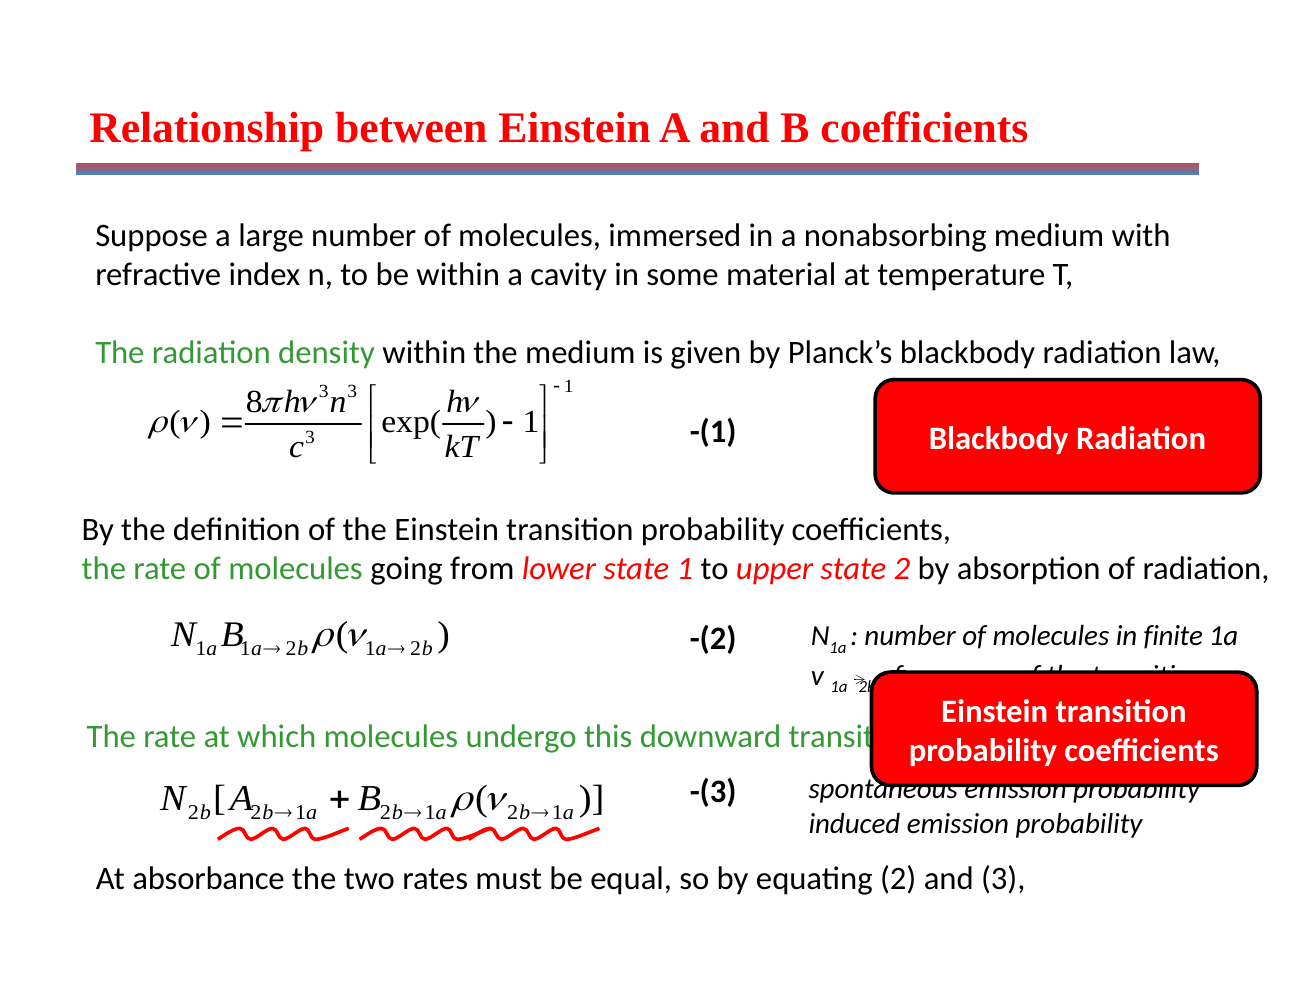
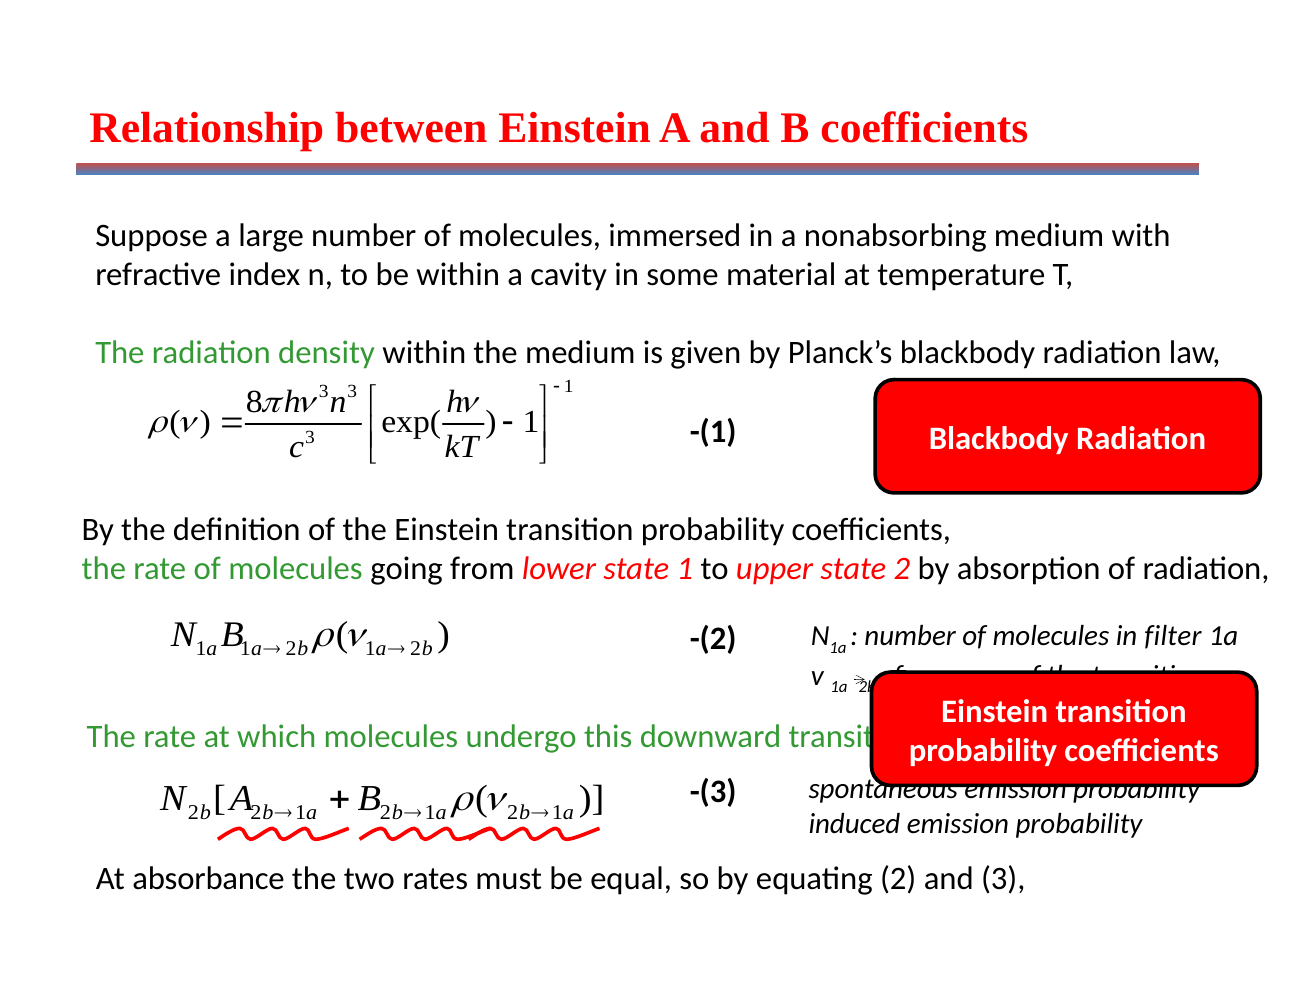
finite: finite -> filter
